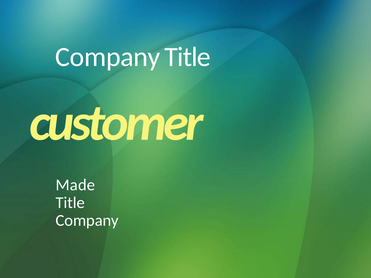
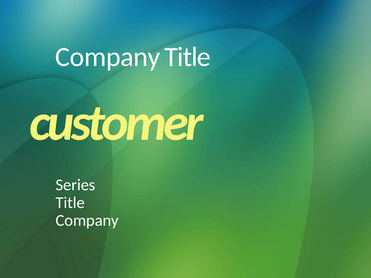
Made: Made -> Series
